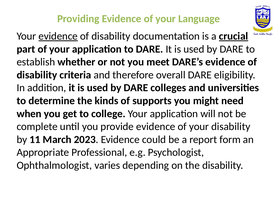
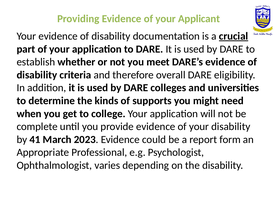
Language: Language -> Applicant
evidence at (58, 36) underline: present -> none
11: 11 -> 41
